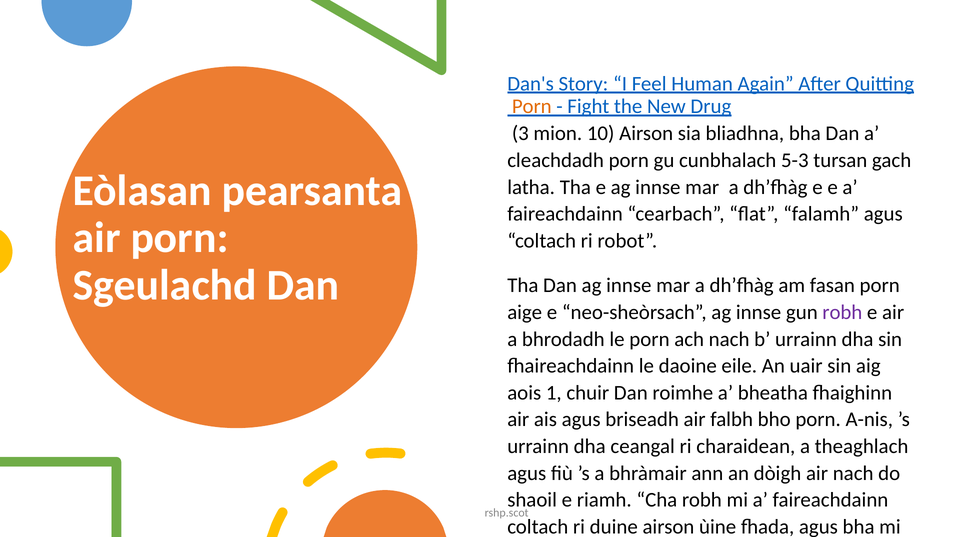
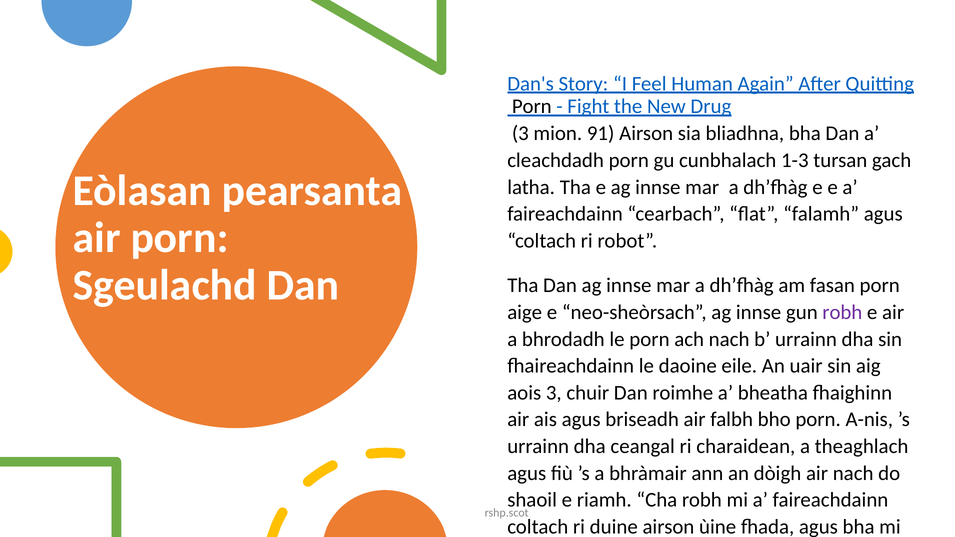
Porn at (532, 106) colour: orange -> black
10: 10 -> 91
5-3: 5-3 -> 1-3
aois 1: 1 -> 3
